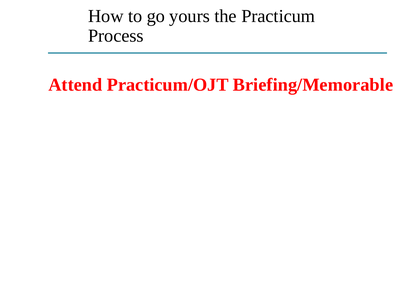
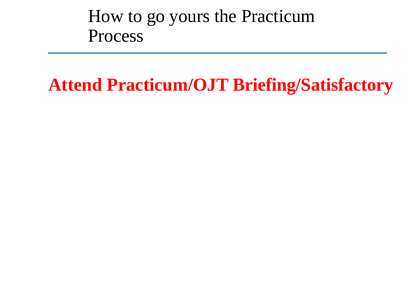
Briefing/Memorable: Briefing/Memorable -> Briefing/Satisfactory
